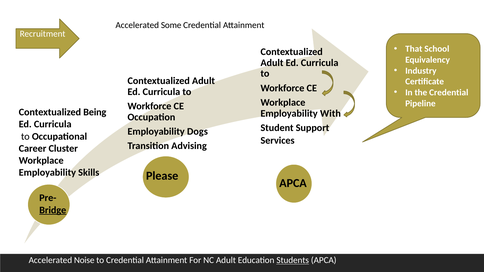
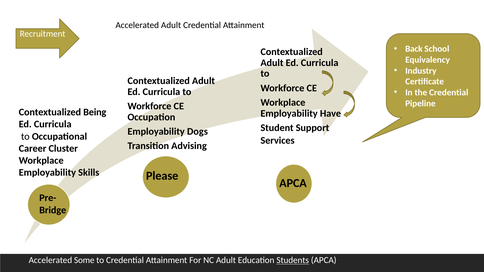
Accelerated Some: Some -> Adult
That: That -> Back
With: With -> Have
Bridge underline: present -> none
Noise: Noise -> Some
